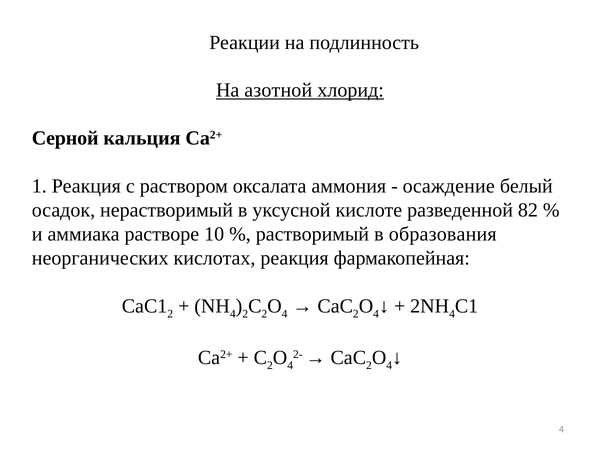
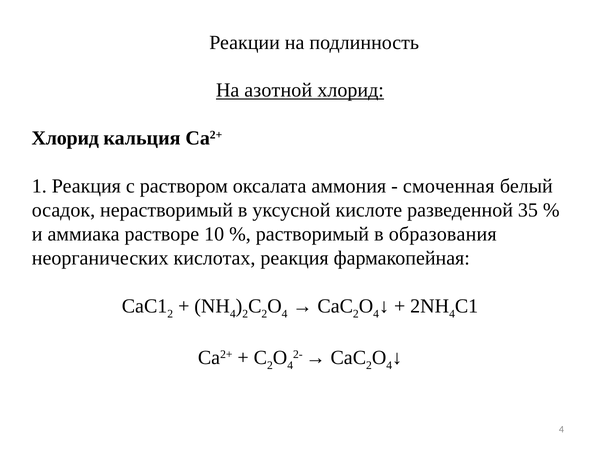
Серной at (65, 138): Серной -> Хлорид
осаждение: осаждение -> смоченная
82: 82 -> 35
